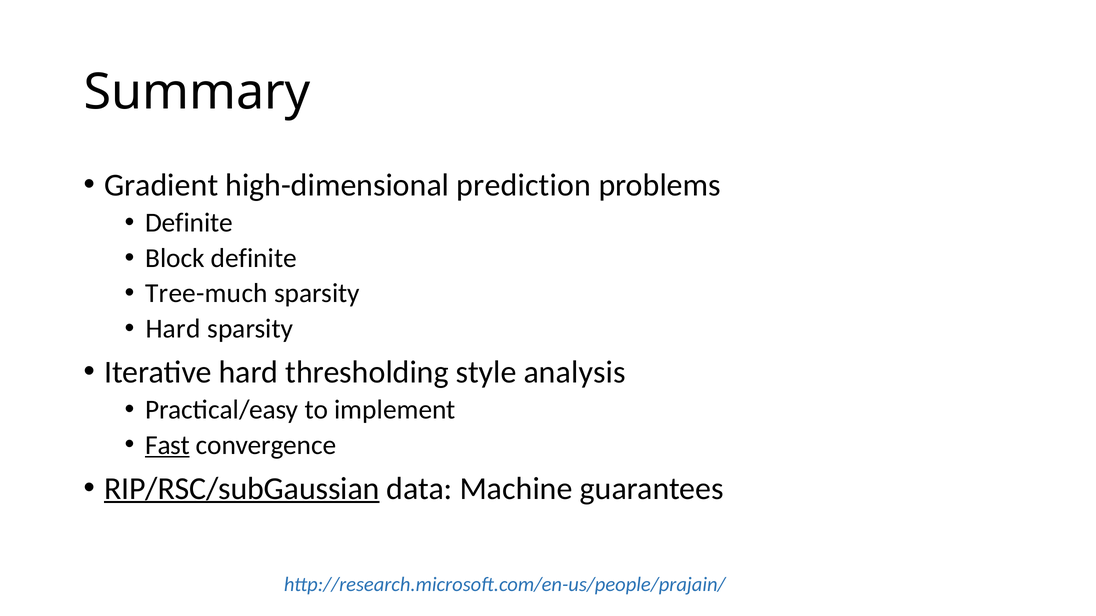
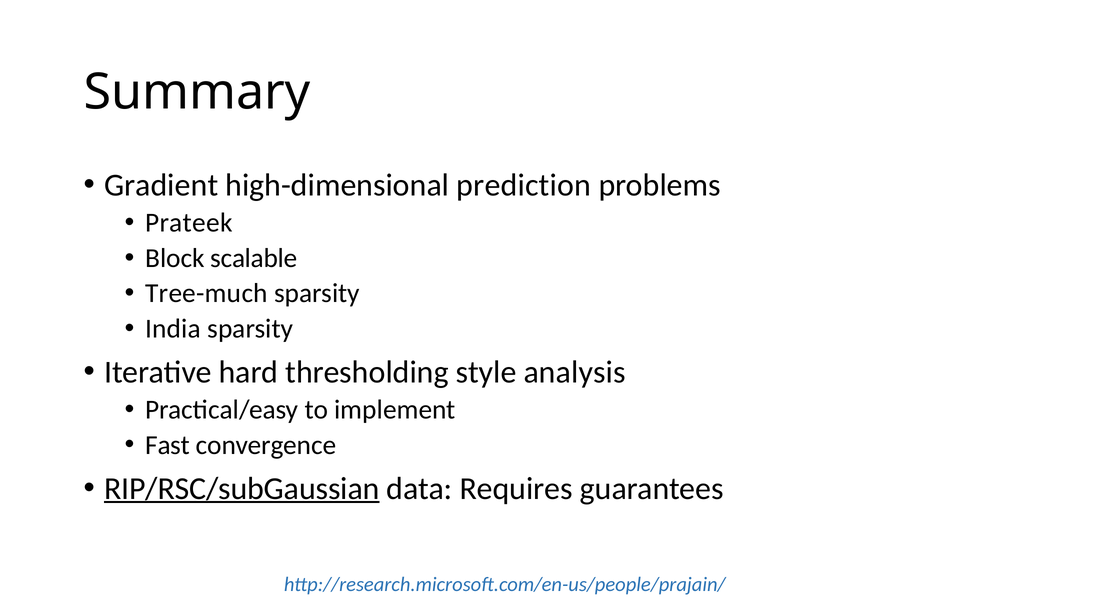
Definite at (189, 223): Definite -> Prateek
Block definite: definite -> scalable
Hard at (173, 329): Hard -> India
Fast underline: present -> none
Machine: Machine -> Requires
